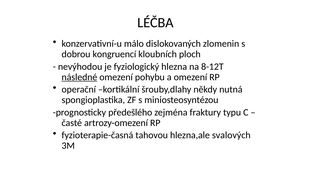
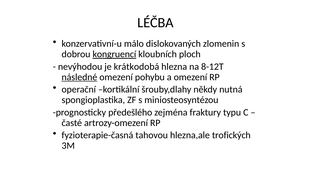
kongruencí underline: none -> present
fyziologický: fyziologický -> krátkodobá
svalových: svalových -> trofických
